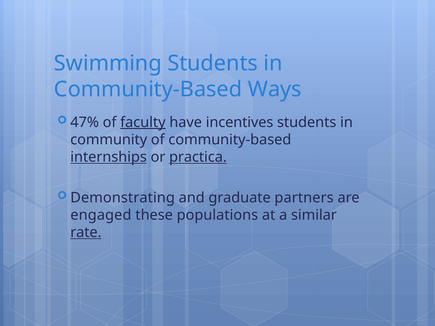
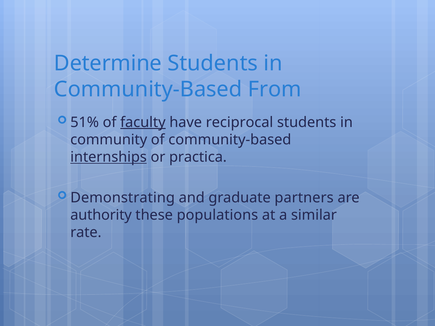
Swimming: Swimming -> Determine
Ways: Ways -> From
47%: 47% -> 51%
incentives: incentives -> reciprocal
practica underline: present -> none
engaged: engaged -> authority
rate underline: present -> none
